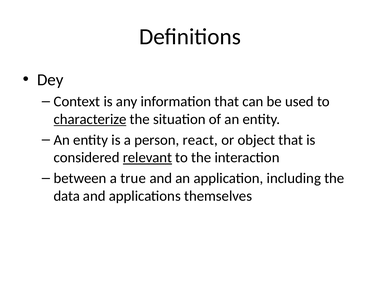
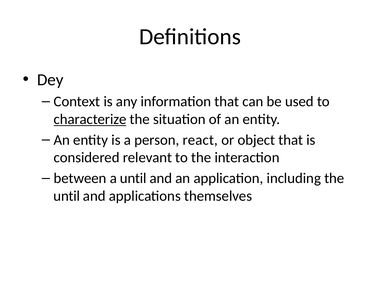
relevant underline: present -> none
a true: true -> until
data at (67, 196): data -> until
